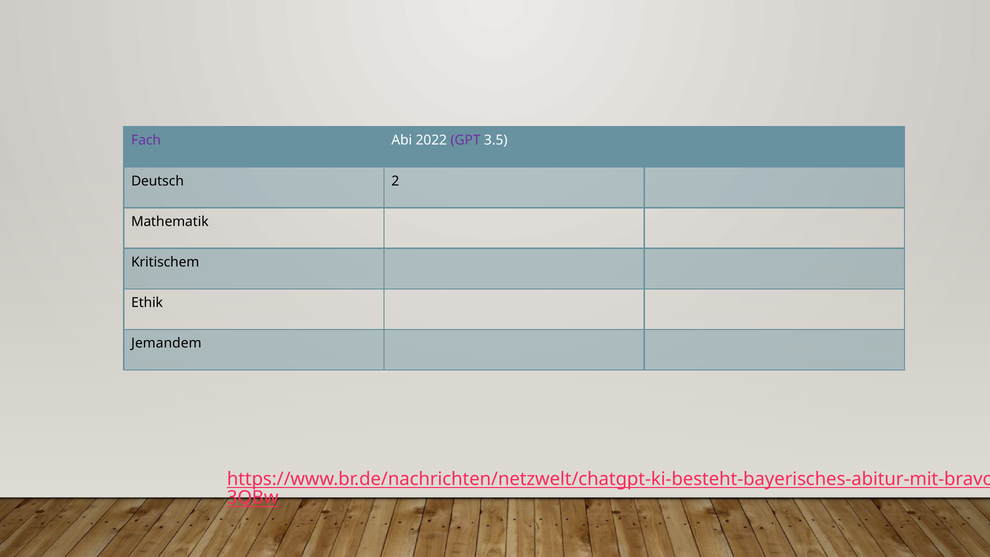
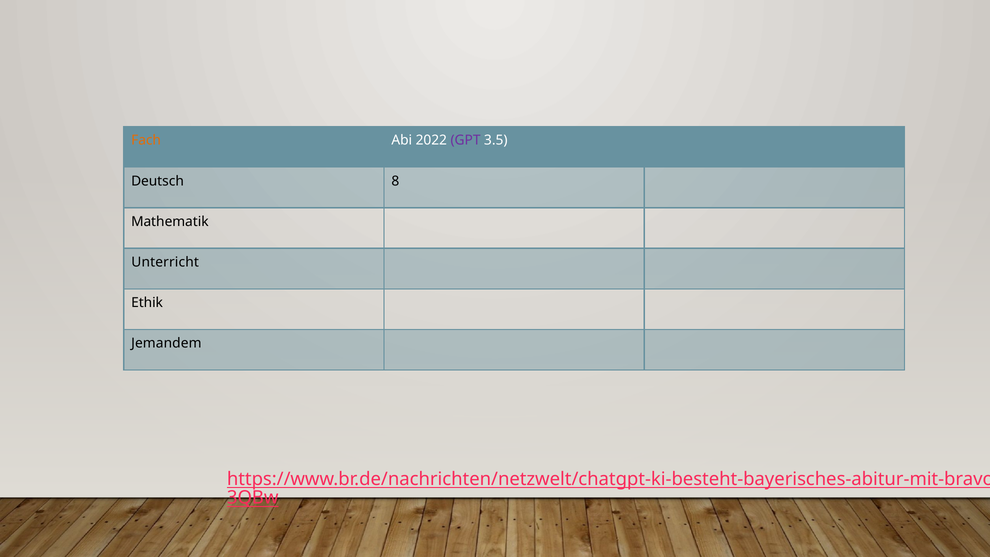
Fach colour: purple -> orange
2: 2 -> 8
Kritischem: Kritischem -> Unterricht
